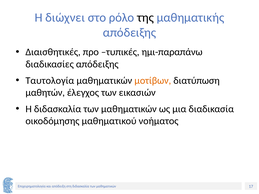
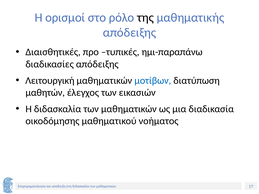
διώχνει: διώχνει -> ορισμοί
Ταυτολογία: Ταυτολογία -> Λειτουργική
μοτίβων colour: orange -> blue
